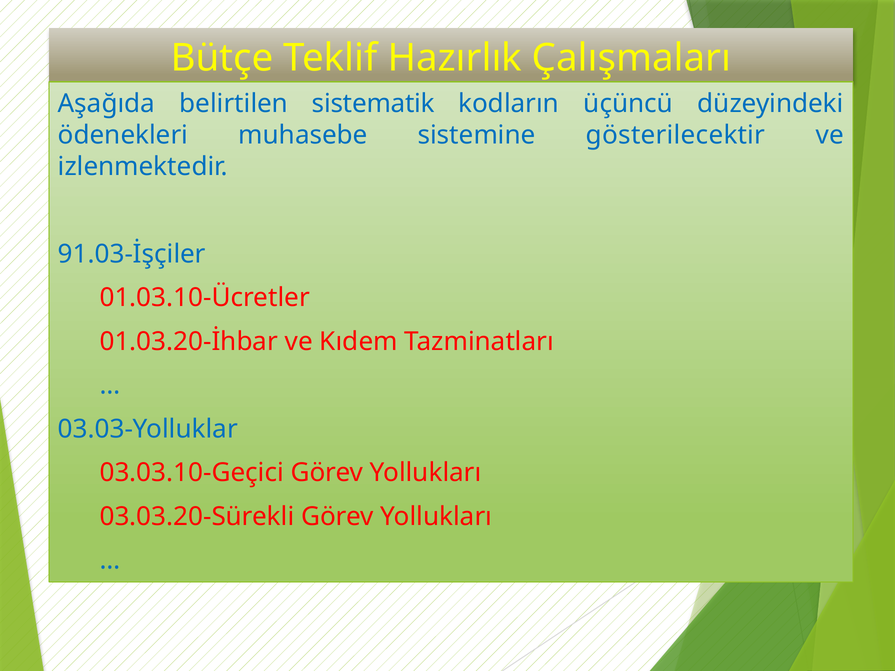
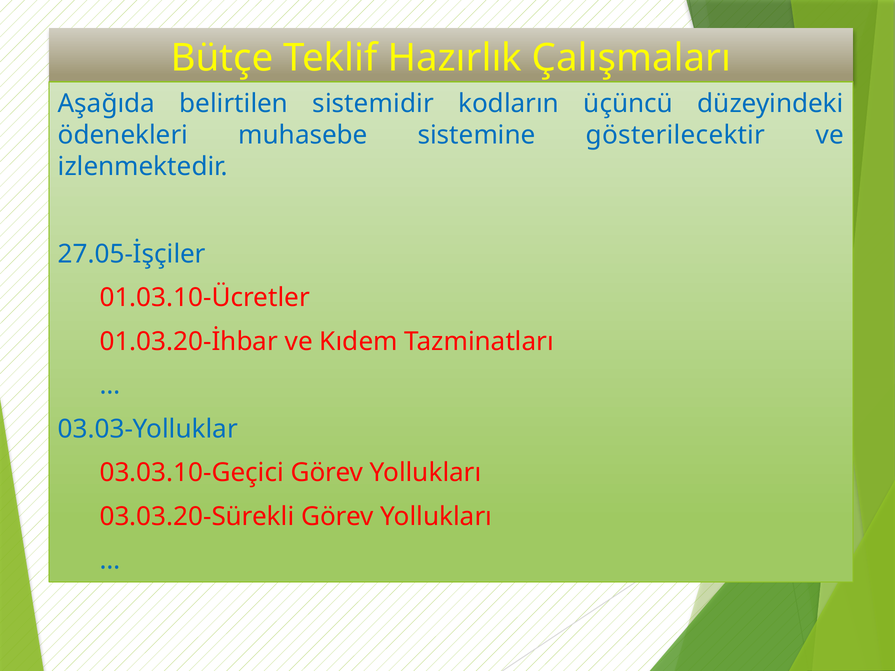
sistematik: sistematik -> sistemidir
91.03-İşçiler: 91.03-İşçiler -> 27.05-İşçiler
